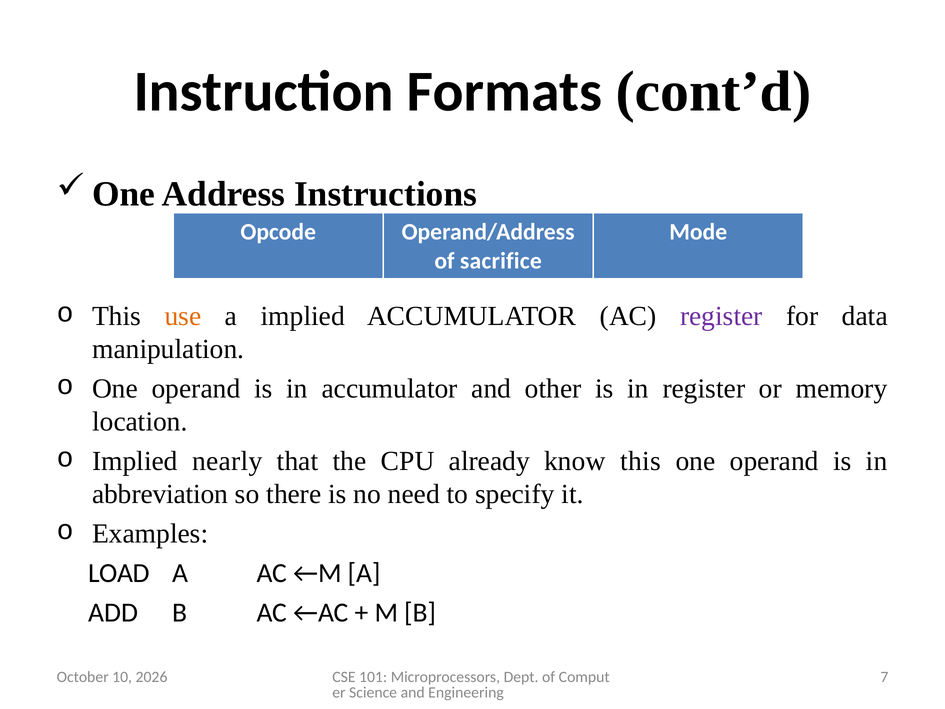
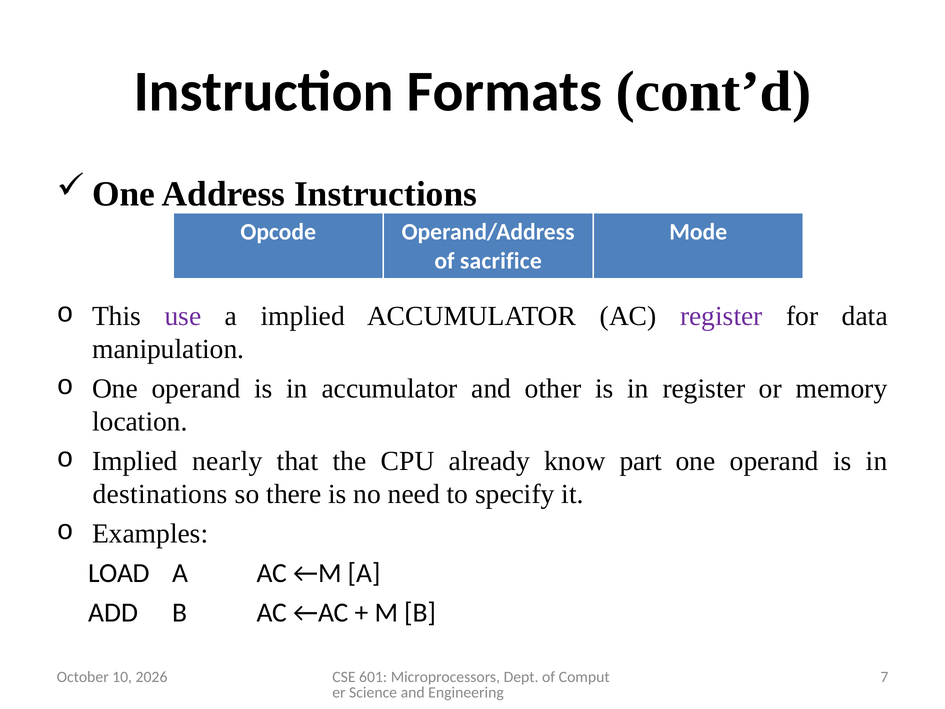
use colour: orange -> purple
know this: this -> part
abbreviation: abbreviation -> destinations
101: 101 -> 601
